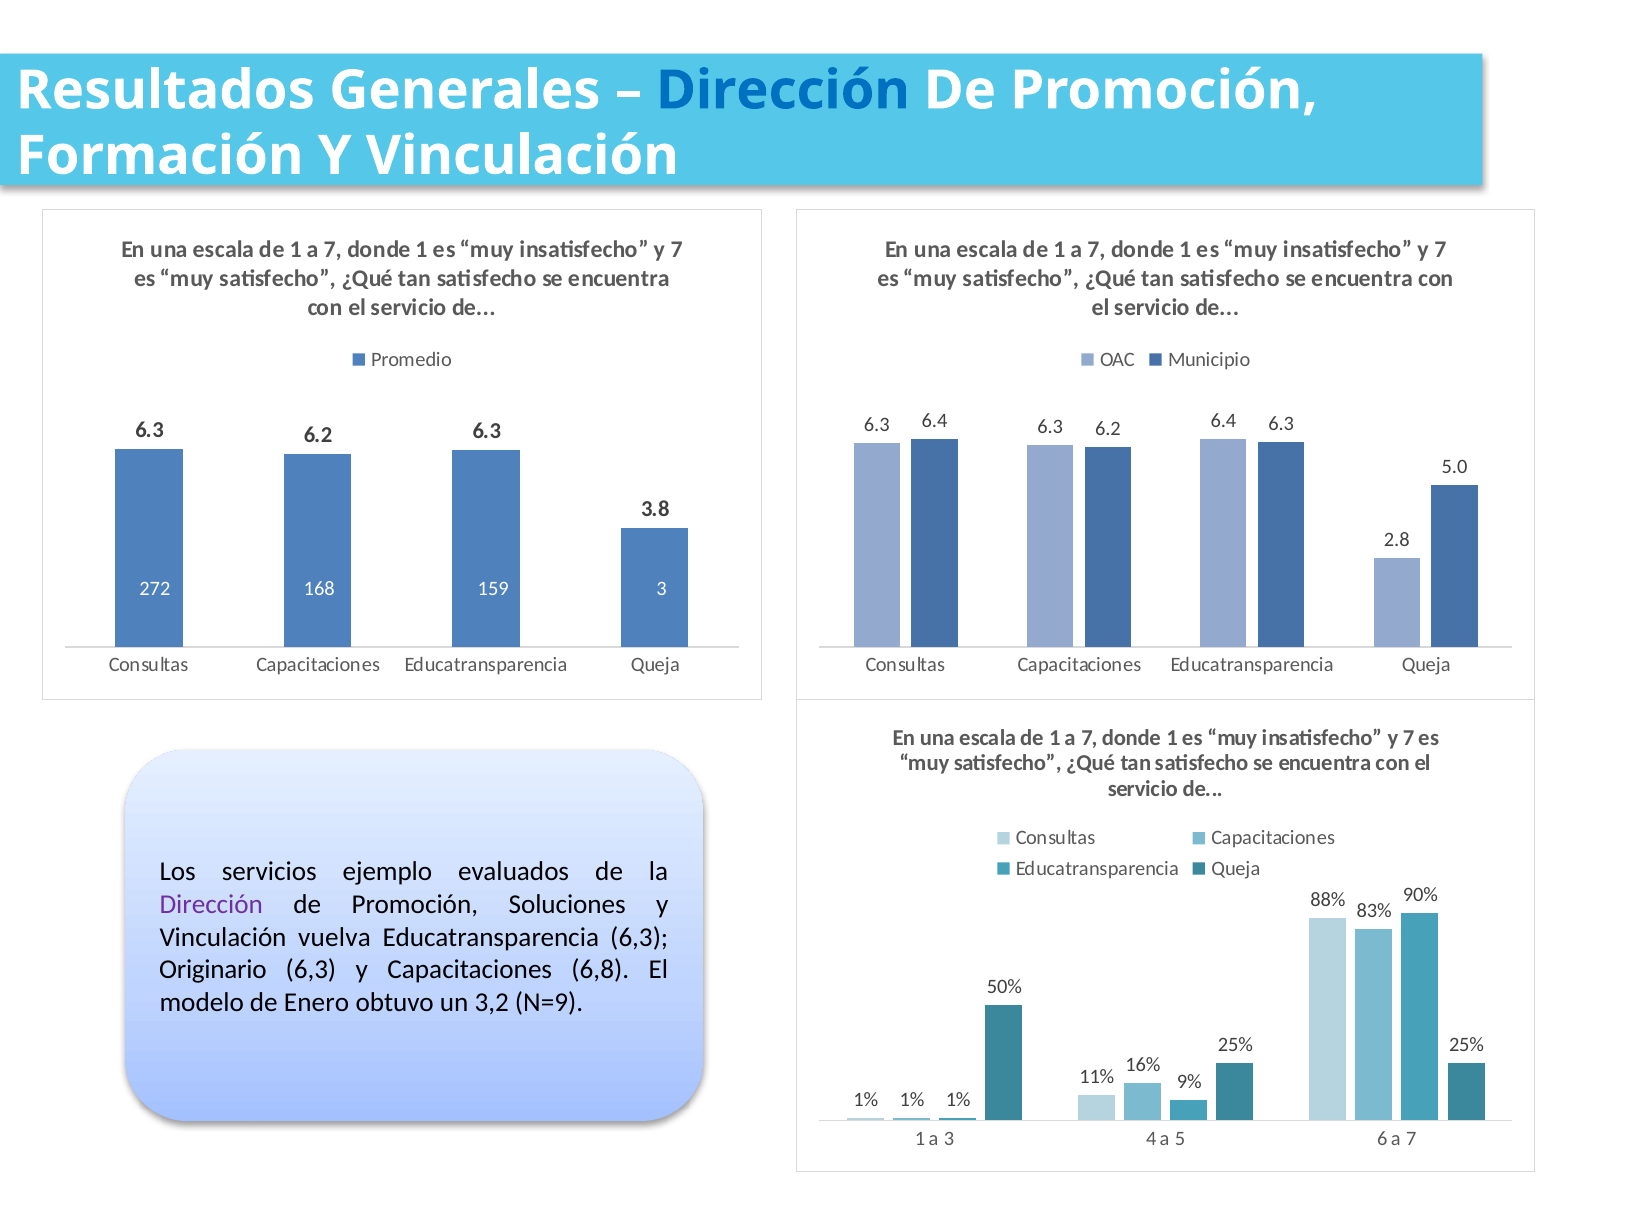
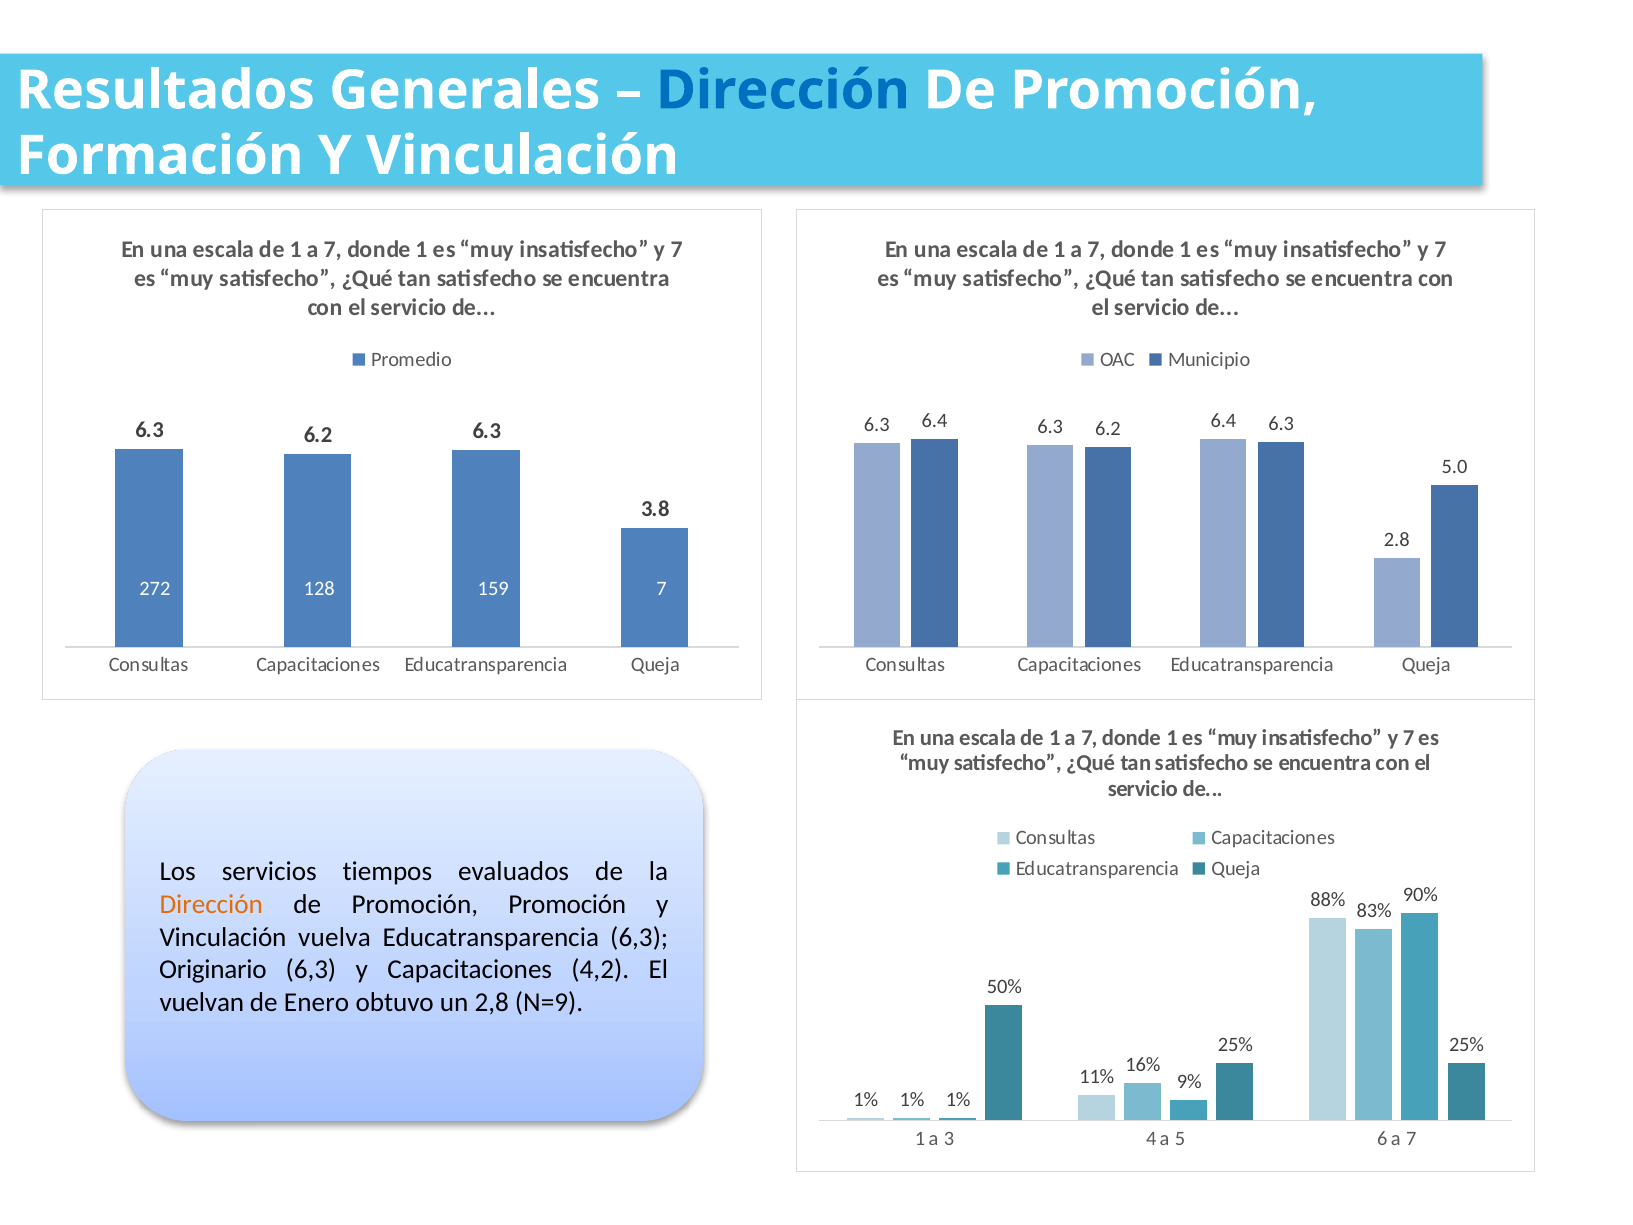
168: 168 -> 128
159 3: 3 -> 7
ejemplo: ejemplo -> tiempos
Dirección at (211, 904) colour: purple -> orange
Promoción Soluciones: Soluciones -> Promoción
6,8: 6,8 -> 4,2
modelo: modelo -> vuelvan
3,2: 3,2 -> 2,8
